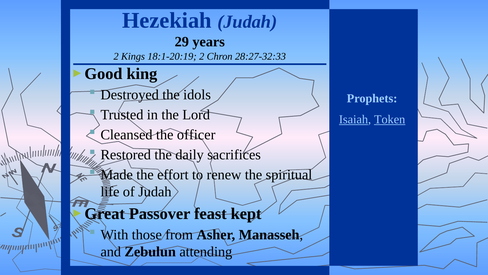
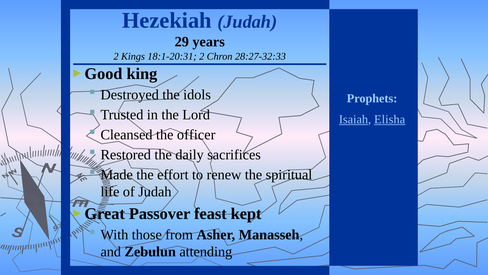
18:1-20:19: 18:1-20:19 -> 18:1-20:31
Token: Token -> Elisha
